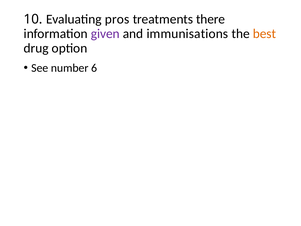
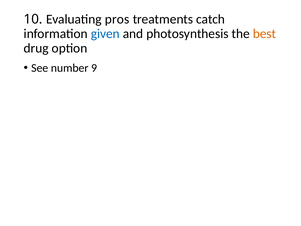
there: there -> catch
given colour: purple -> blue
immunisations: immunisations -> photosynthesis
6: 6 -> 9
